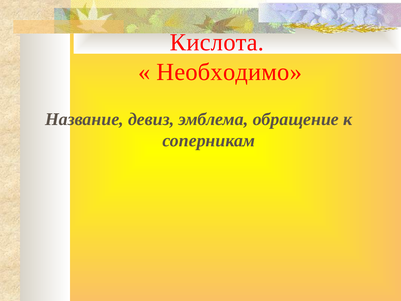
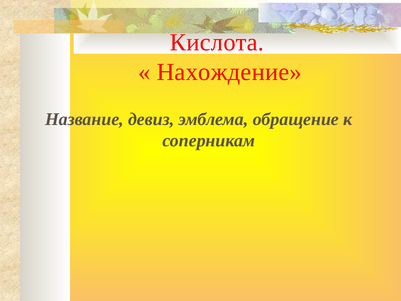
Необходимо: Необходимо -> Нахождение
